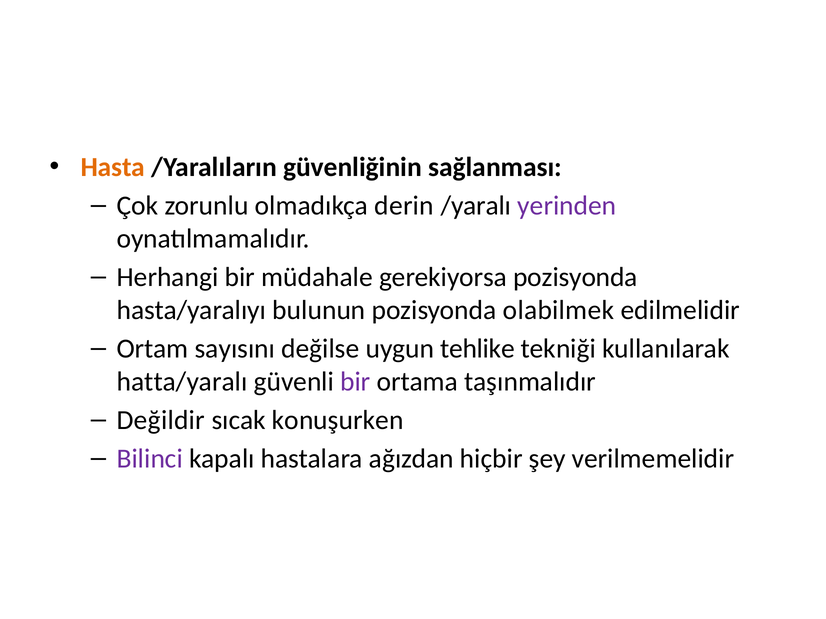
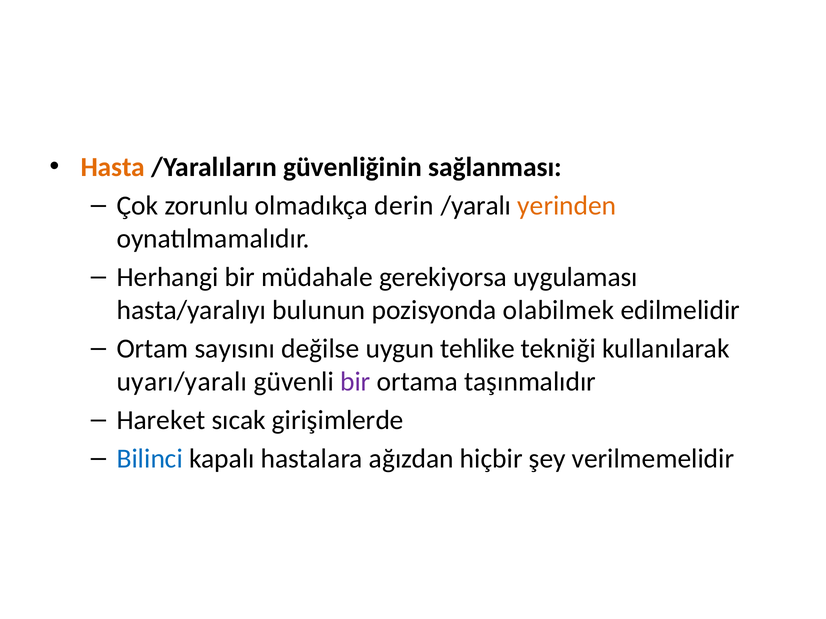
yerinden colour: purple -> orange
gerekiyorsa pozisyonda: pozisyonda -> uygulaması
hatta/yaralı: hatta/yaralı -> uyarı/yaralı
Değildir: Değildir -> Hareket
konuşurken: konuşurken -> girişimlerde
Bilinci colour: purple -> blue
